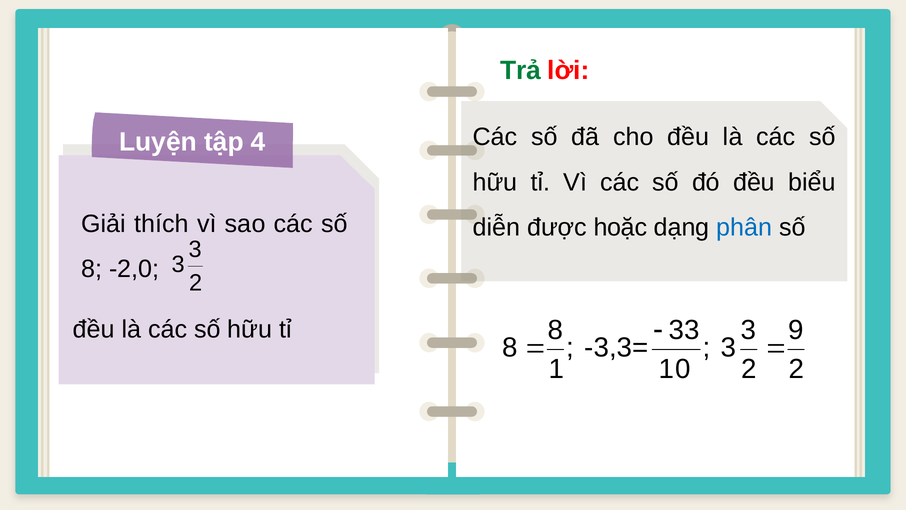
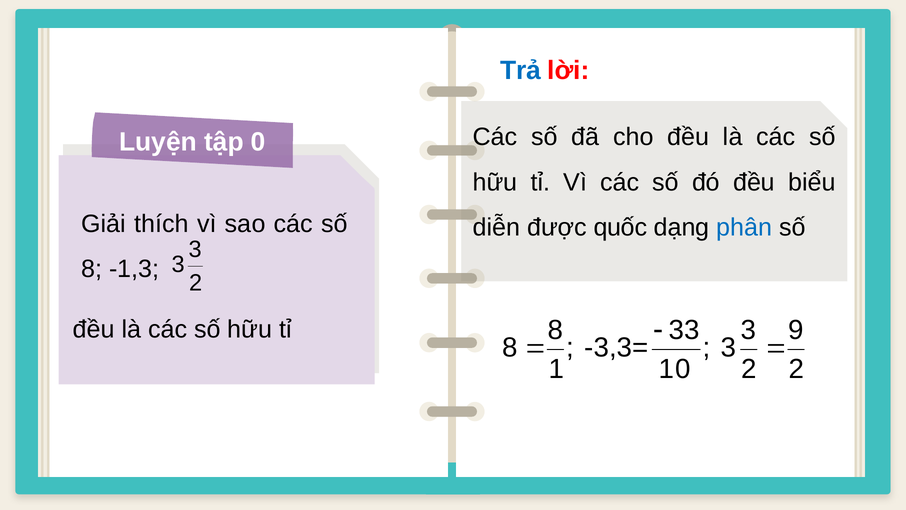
Trả colour: green -> blue
4: 4 -> 0
hoặc: hoặc -> quốc
-2,0: -2,0 -> -1,3
